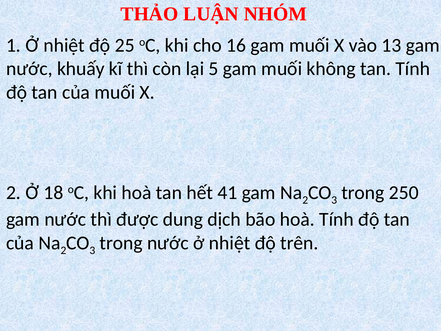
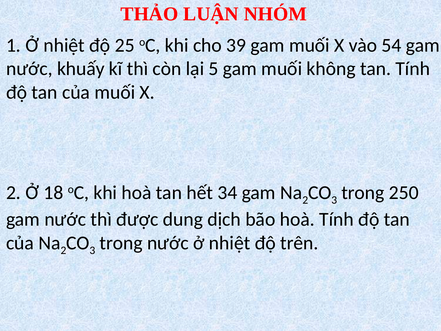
16: 16 -> 39
13: 13 -> 54
41: 41 -> 34
